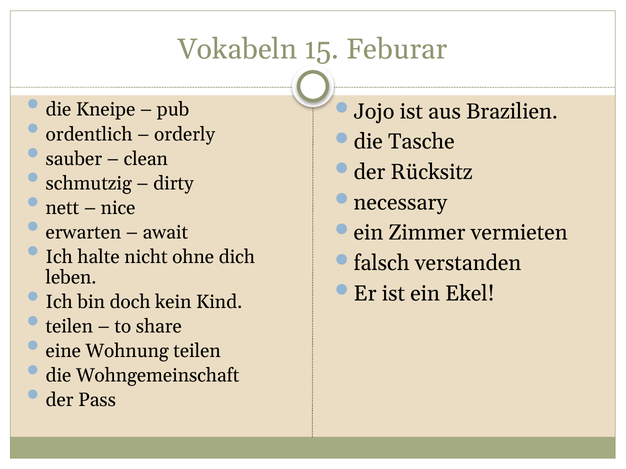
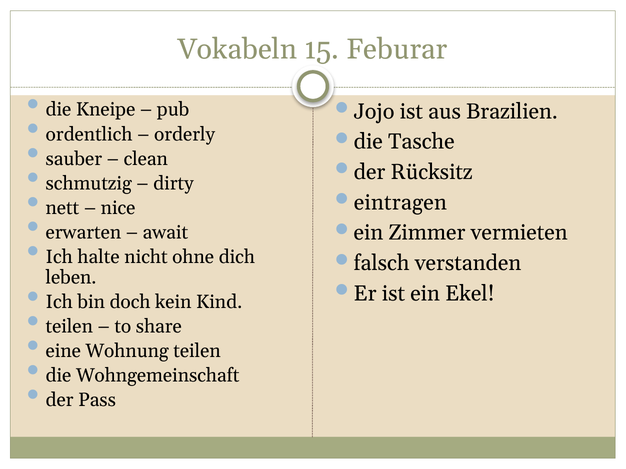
necessary: necessary -> eintragen
